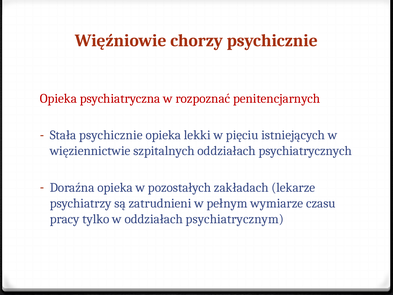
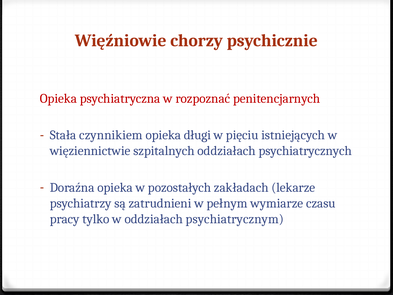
Stała psychicznie: psychicznie -> czynnikiem
lekki: lekki -> długi
